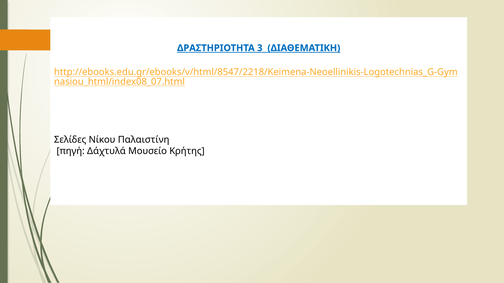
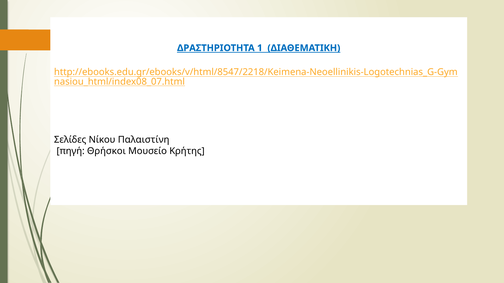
3: 3 -> 1
Δάχτυλά: Δάχτυλά -> Θρήσκοι
